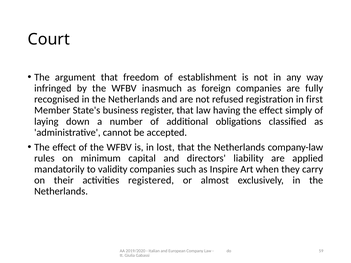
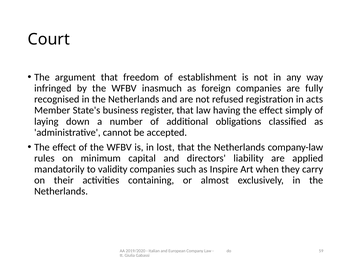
first: first -> acts
registered: registered -> containing
